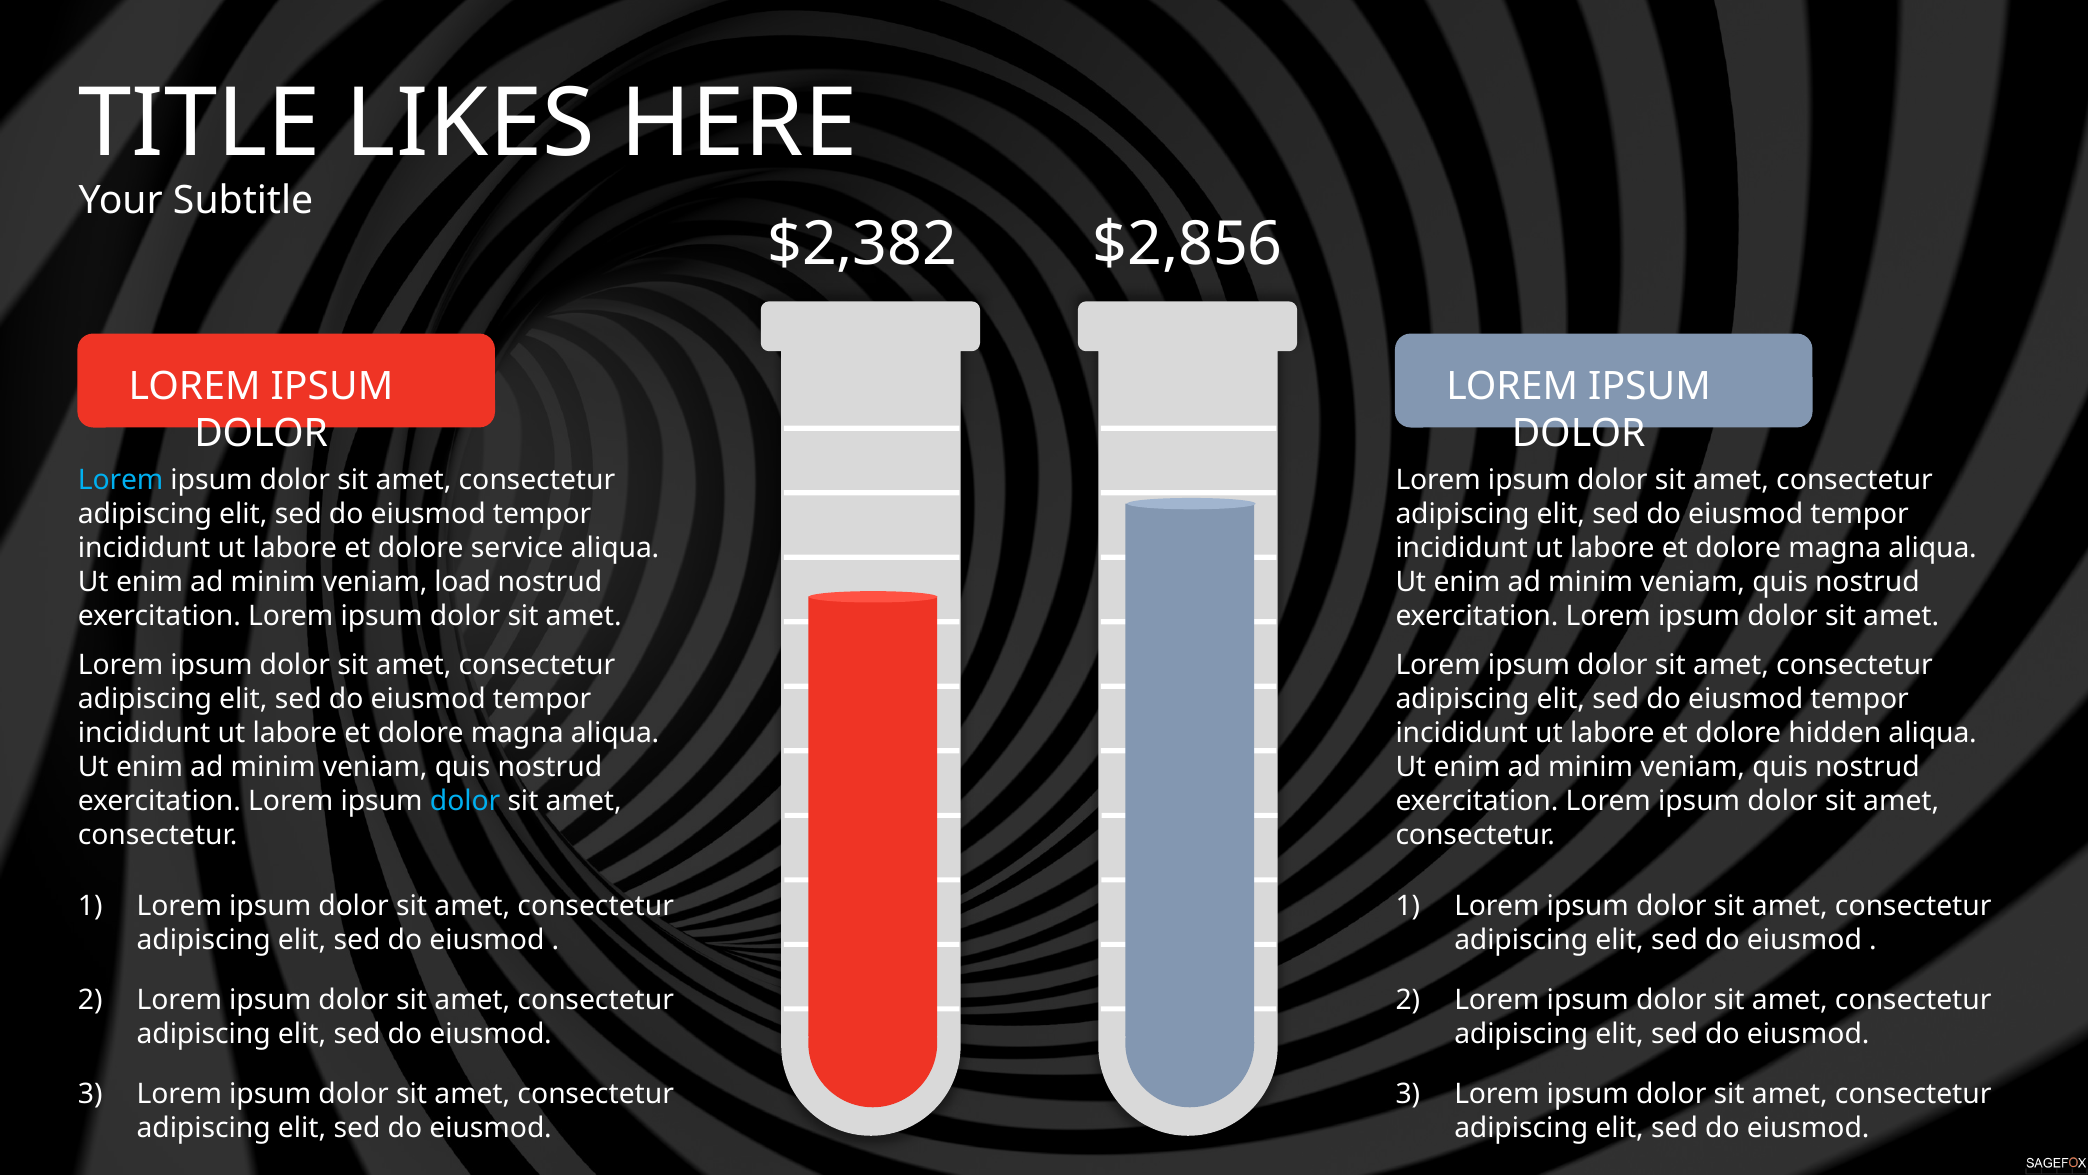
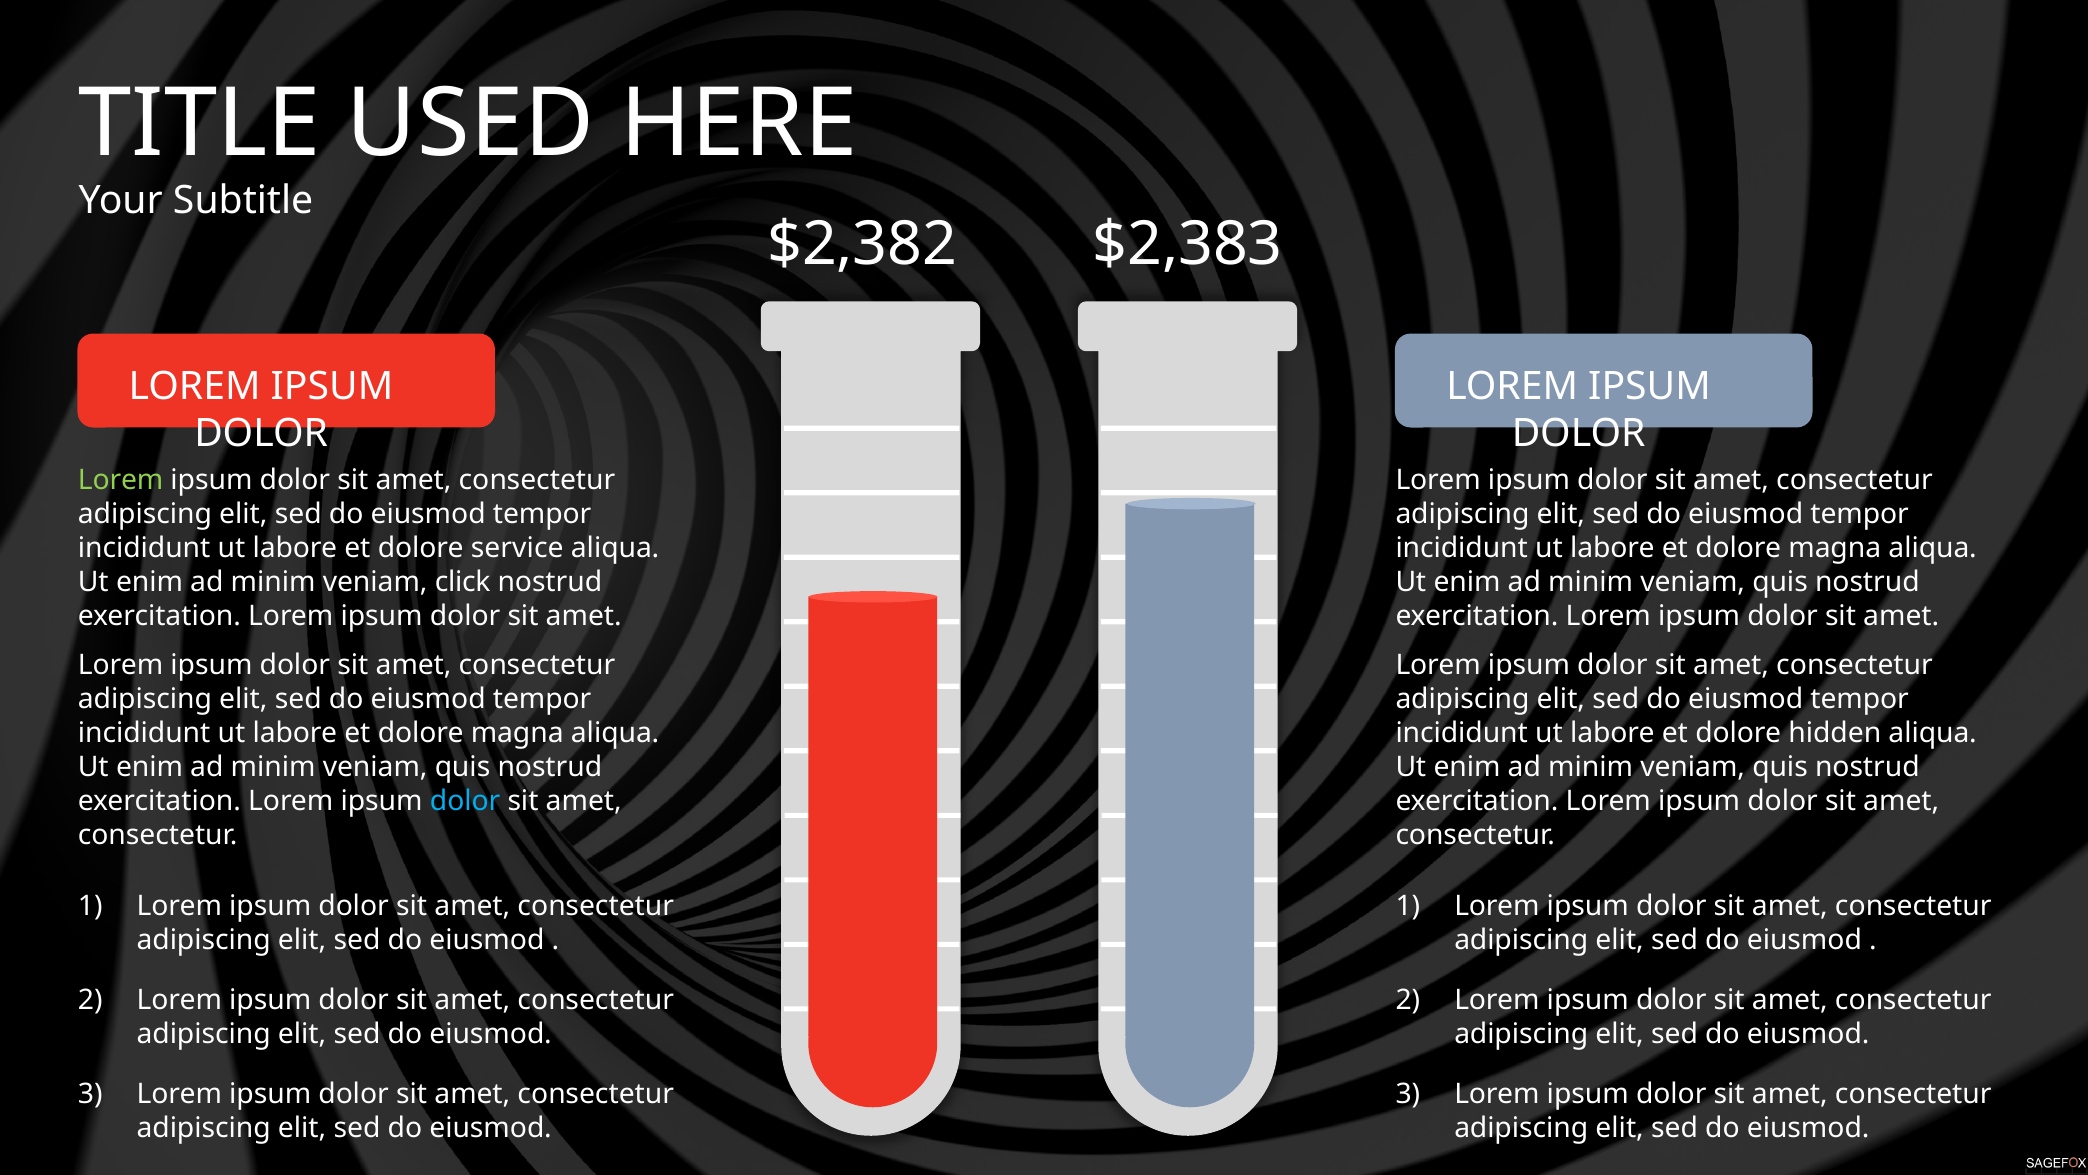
LIKES: LIKES -> USED
$2,856: $2,856 -> $2,383
Lorem at (121, 480) colour: light blue -> light green
load: load -> click
